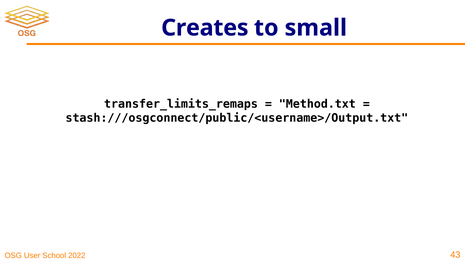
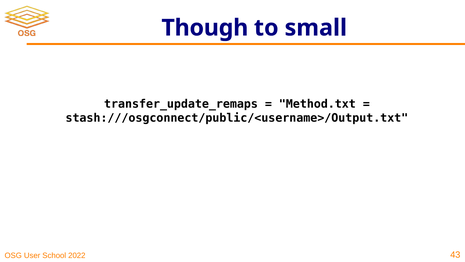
Creates: Creates -> Though
transfer_limits_remaps: transfer_limits_remaps -> transfer_update_remaps
